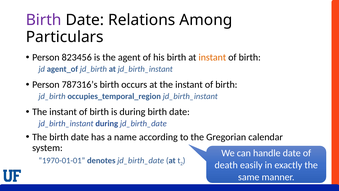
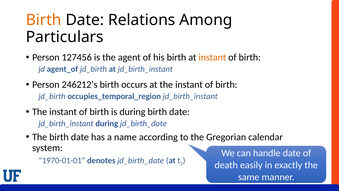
Birth at (44, 20) colour: purple -> orange
823456: 823456 -> 127456
787316’s: 787316’s -> 246212’s
